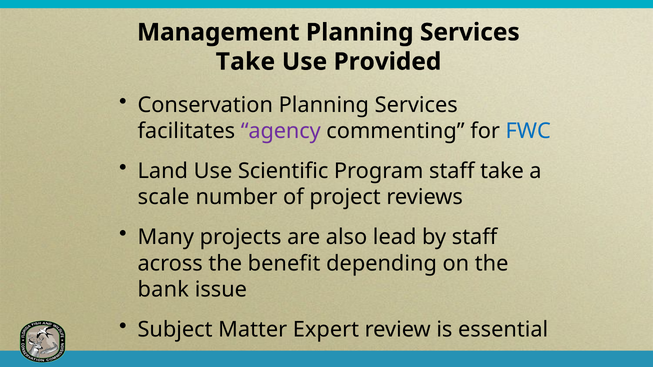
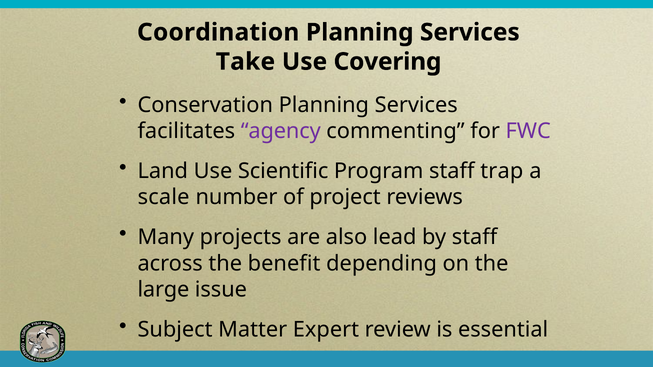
Management: Management -> Coordination
Provided: Provided -> Covering
FWC colour: blue -> purple
staff take: take -> trap
bank: bank -> large
